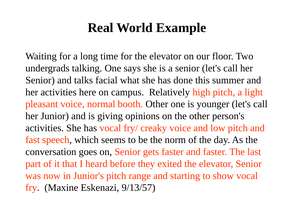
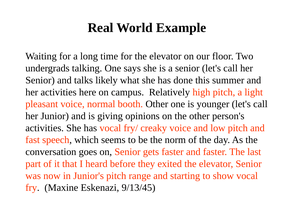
facial: facial -> likely
9/13/57: 9/13/57 -> 9/13/45
